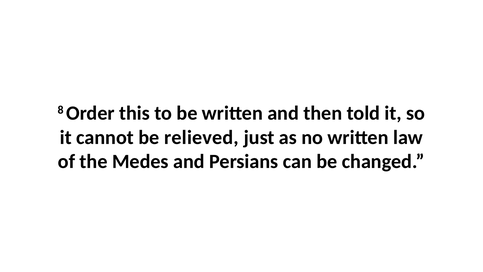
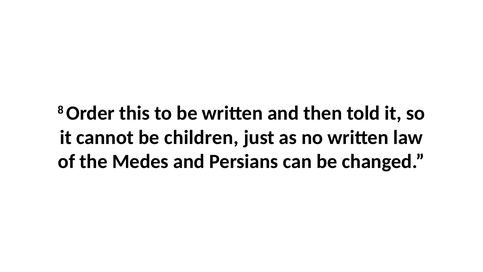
relieved: relieved -> children
